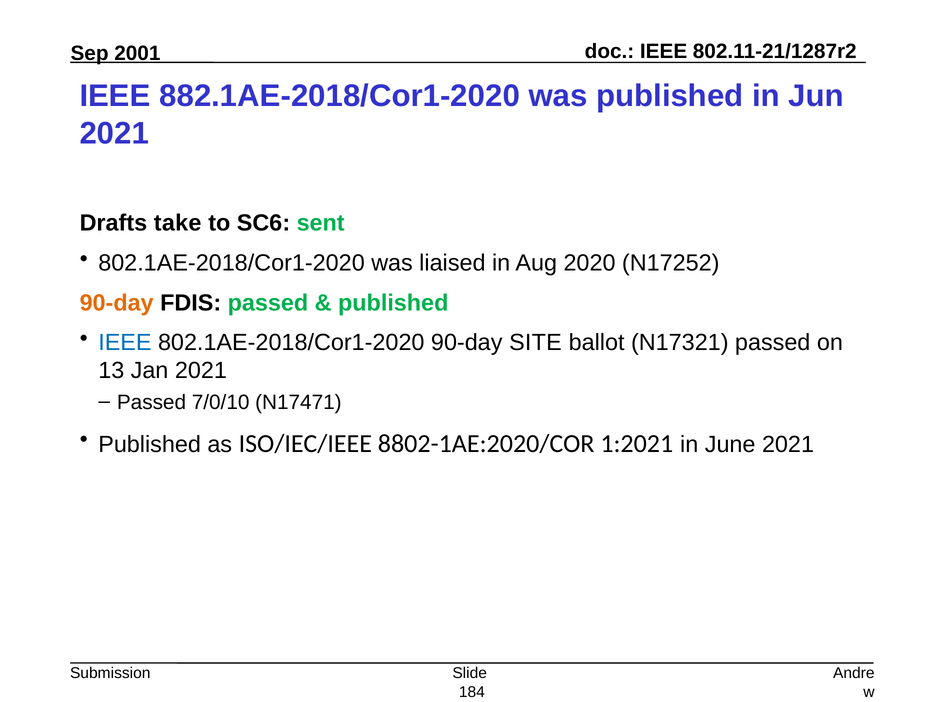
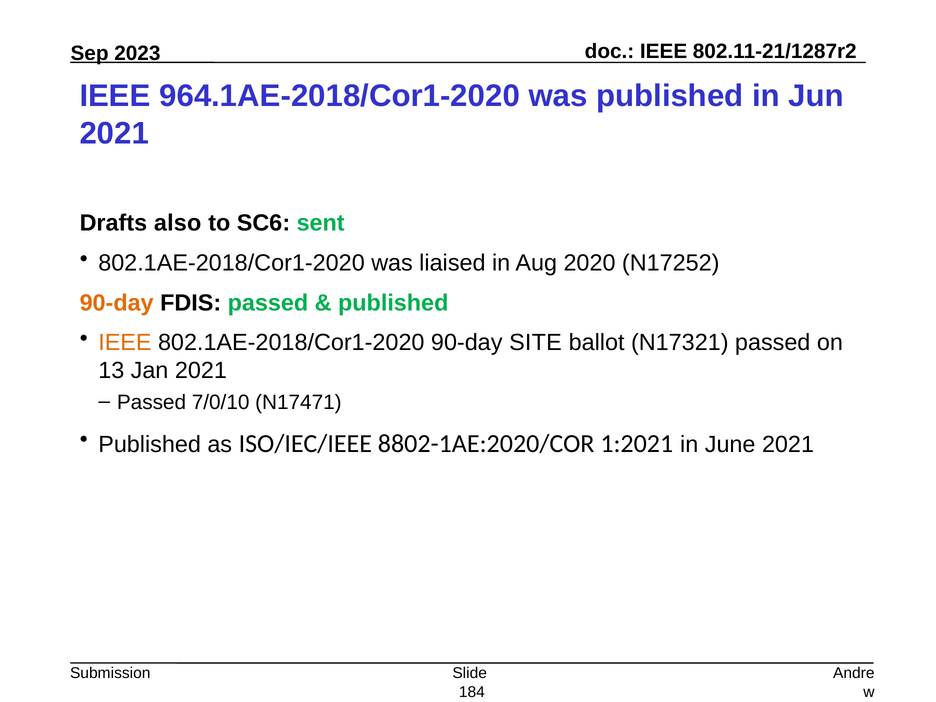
2001: 2001 -> 2023
882.1AE-2018/Cor1-2020: 882.1AE-2018/Cor1-2020 -> 964.1AE-2018/Cor1-2020
take: take -> also
IEEE at (125, 343) colour: blue -> orange
